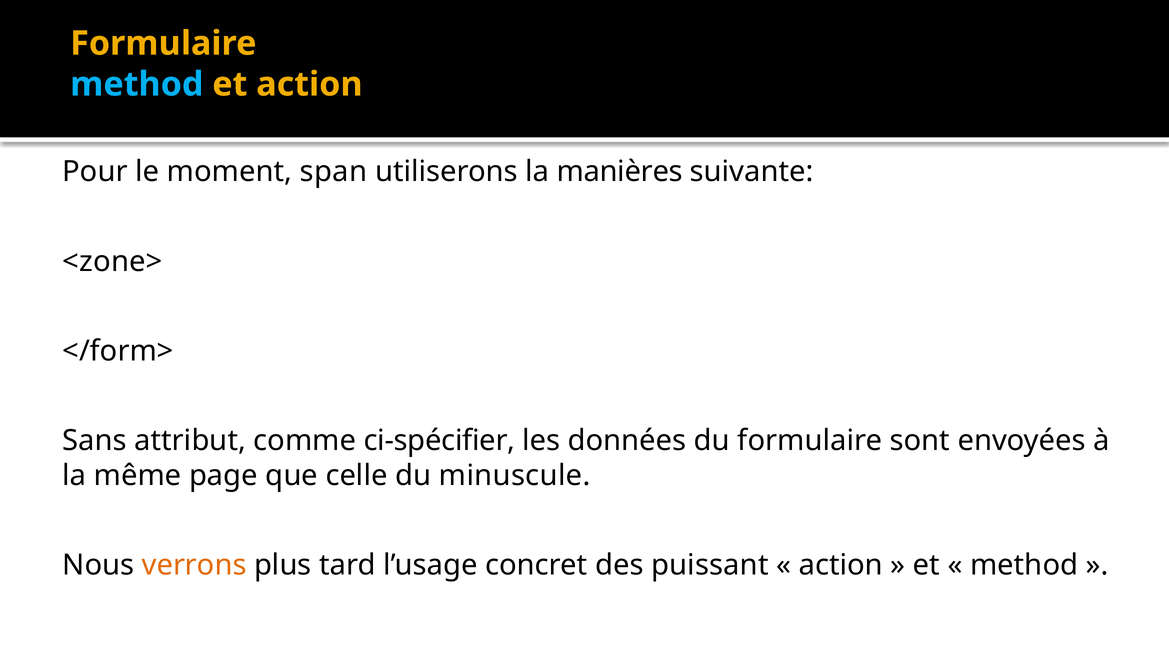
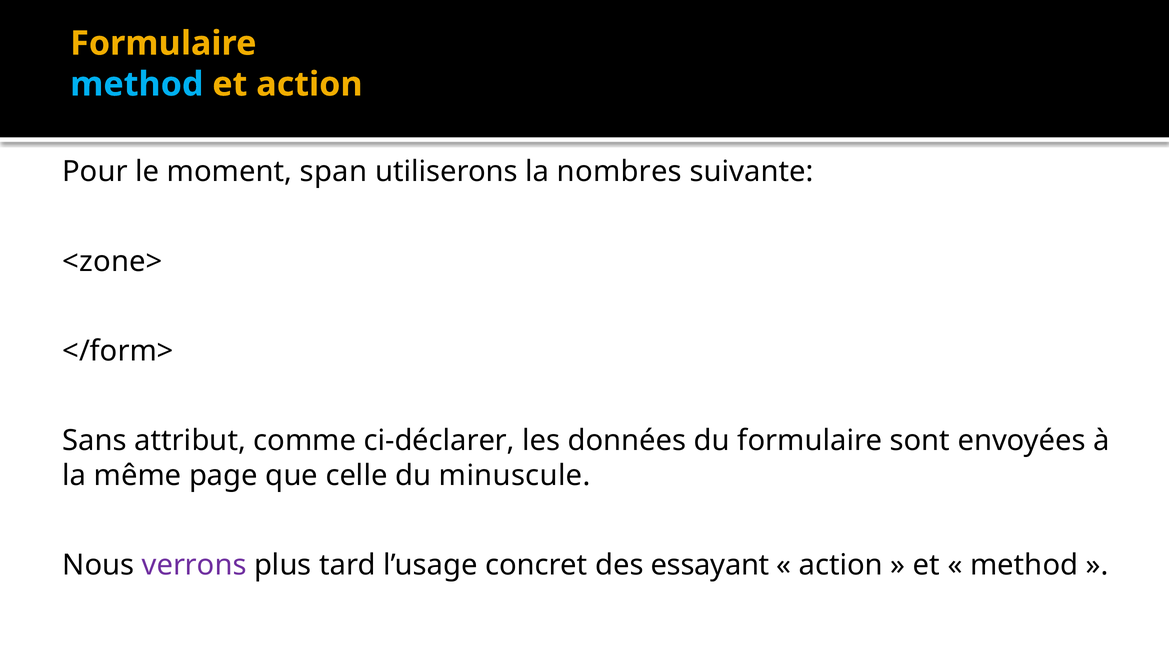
manières: manières -> nombres
ci-spécifier: ci-spécifier -> ci-déclarer
verrons colour: orange -> purple
puissant: puissant -> essayant
